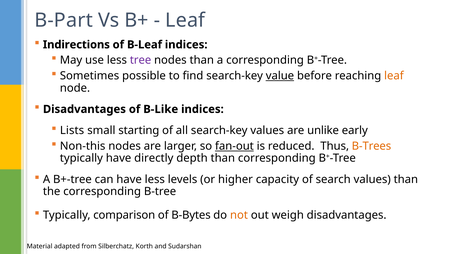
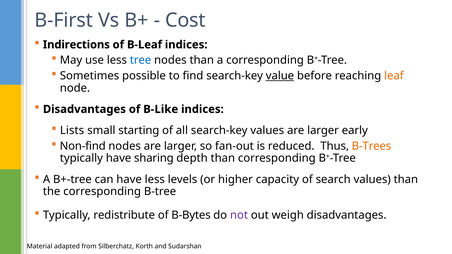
B-Part: B-Part -> B-First
Leaf at (185, 20): Leaf -> Cost
tree colour: purple -> blue
values are unlike: unlike -> larger
Non-this: Non-this -> Non-find
fan-out underline: present -> none
directly: directly -> sharing
comparison: comparison -> redistribute
not colour: orange -> purple
